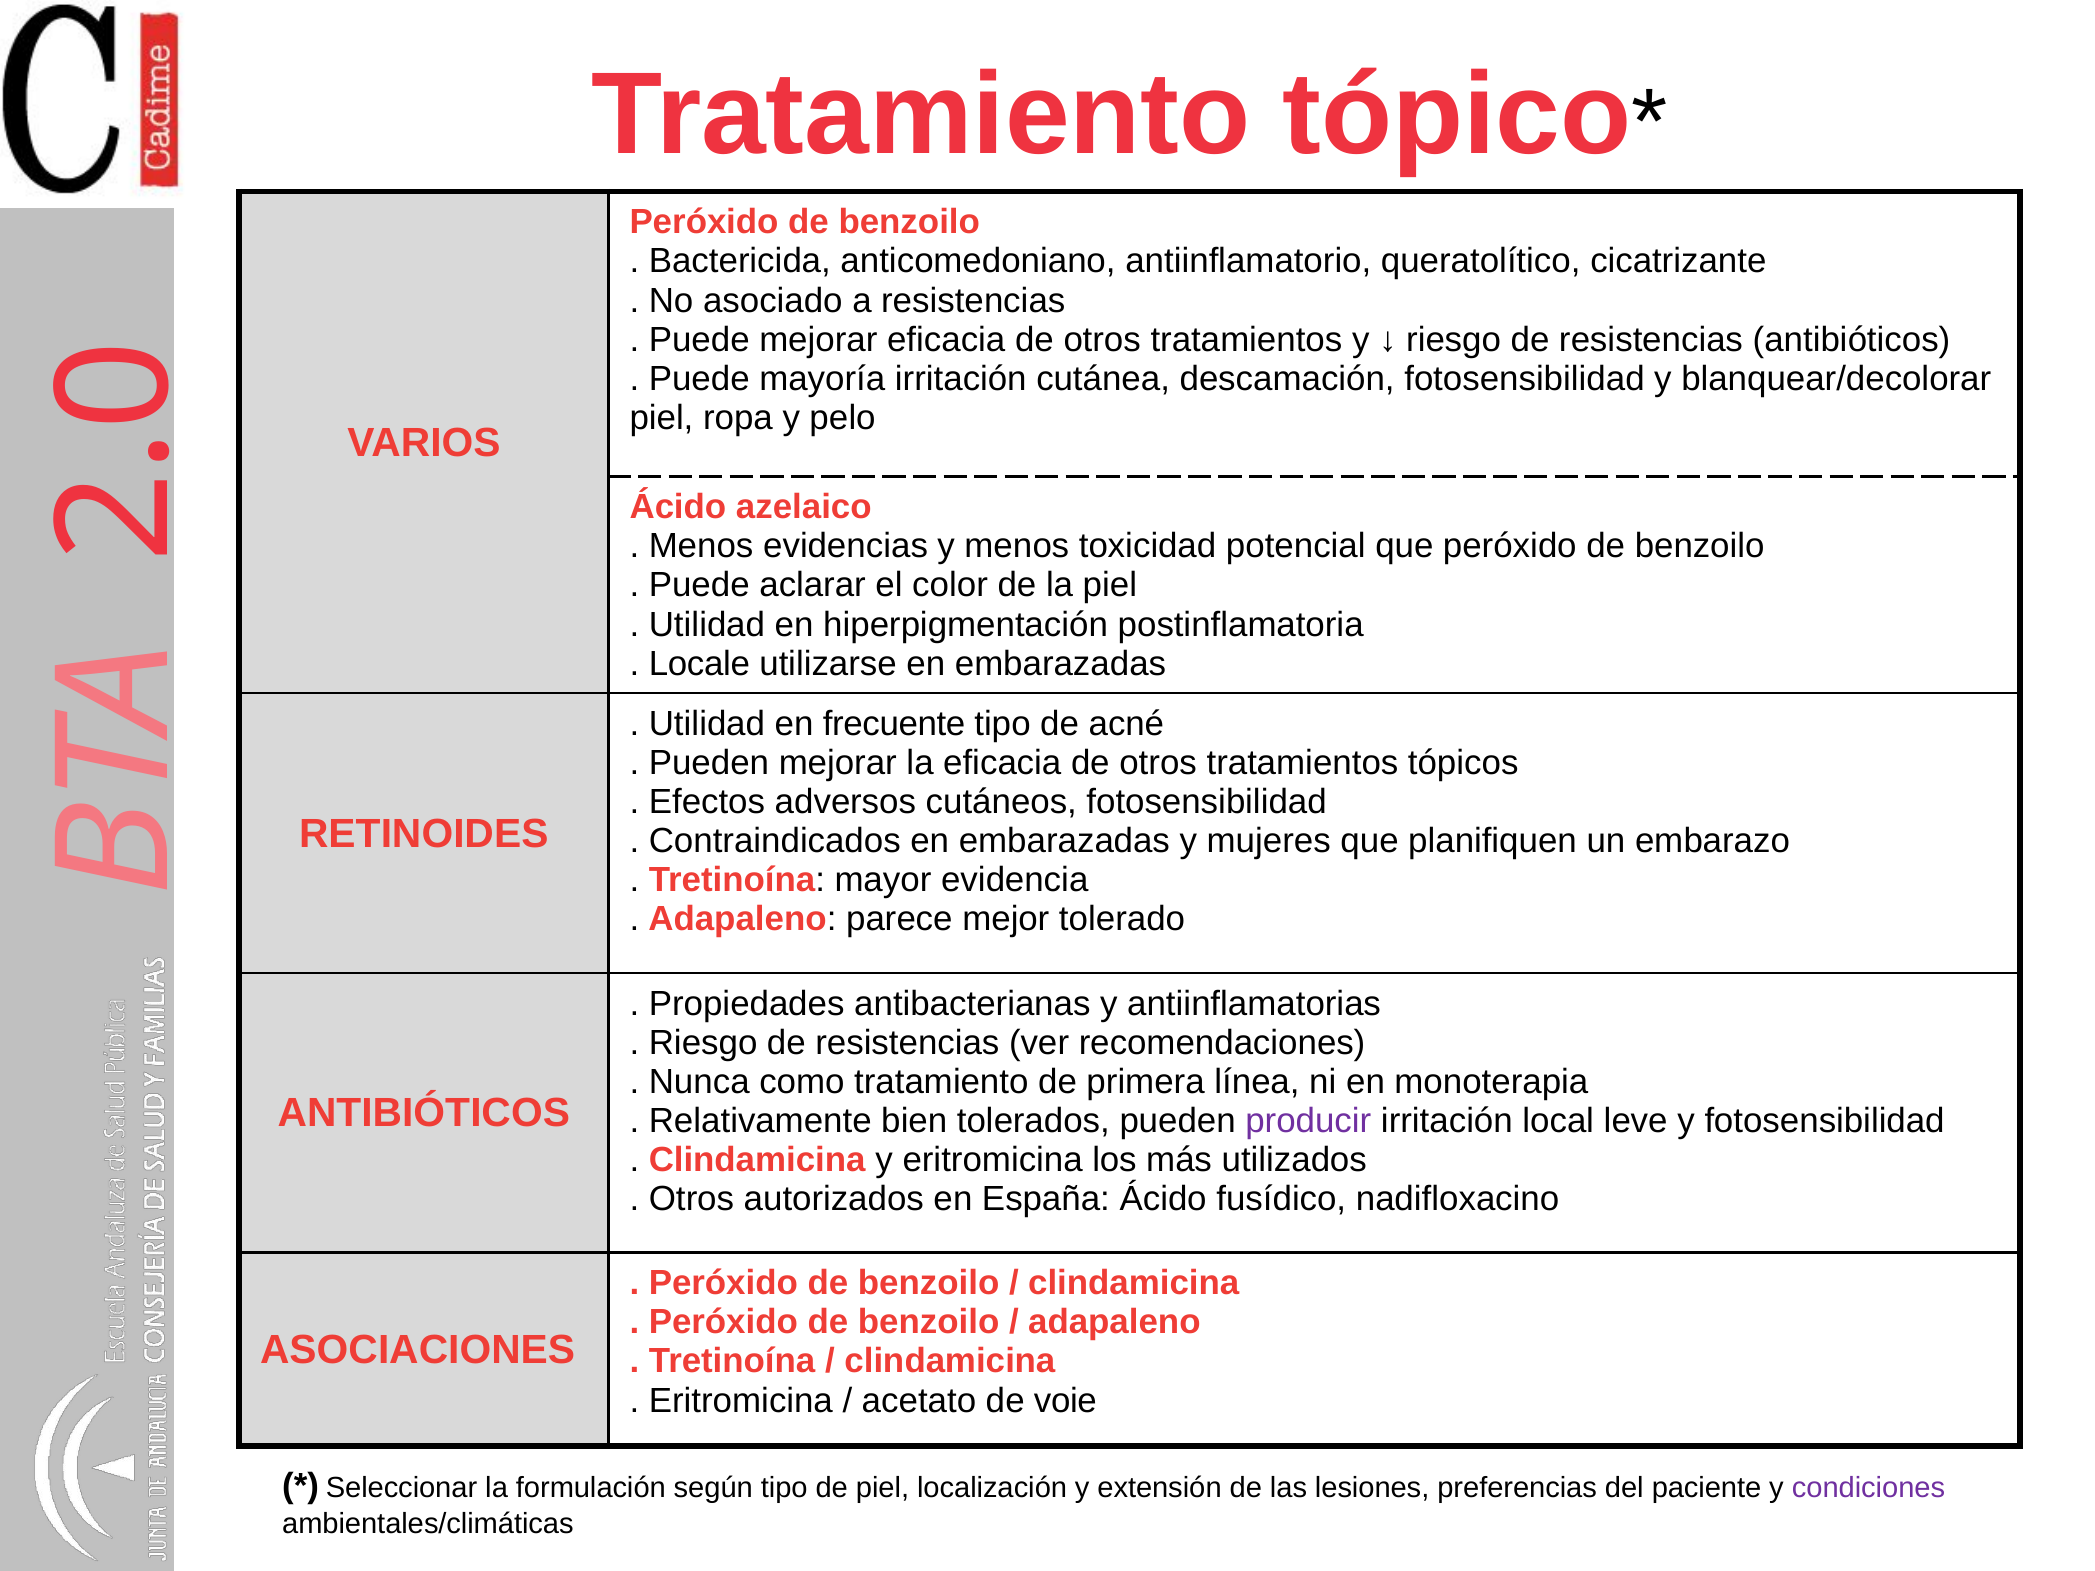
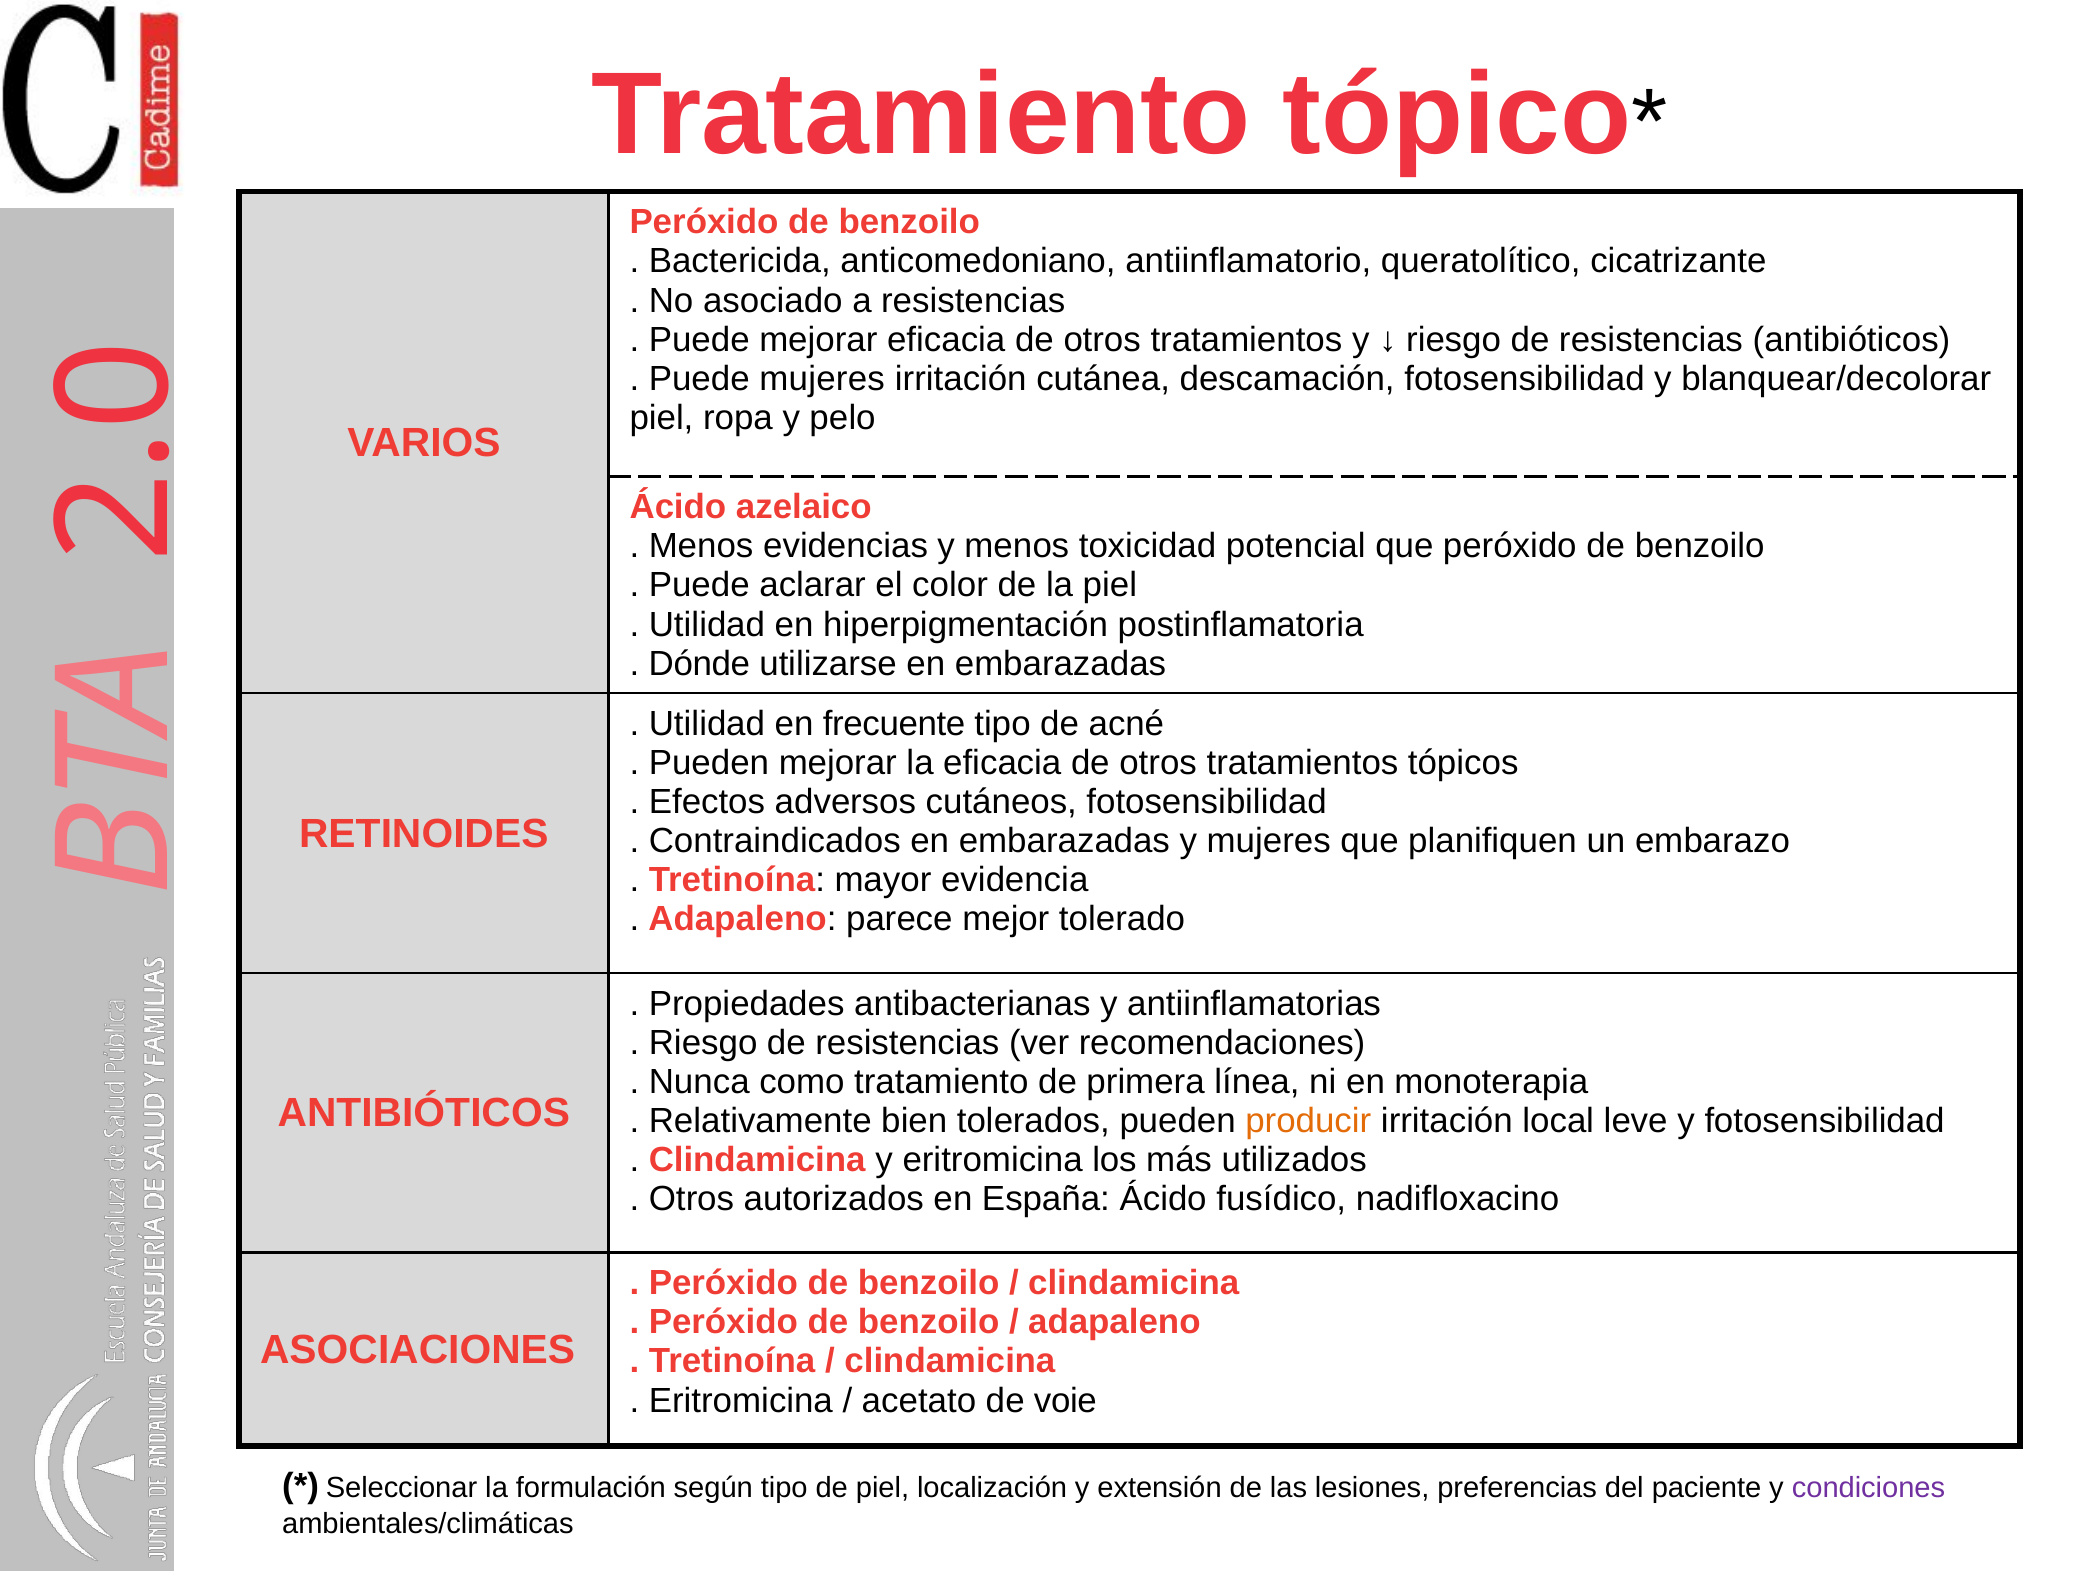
Puede mayoría: mayoría -> mujeres
Locale: Locale -> Dónde
producir colour: purple -> orange
